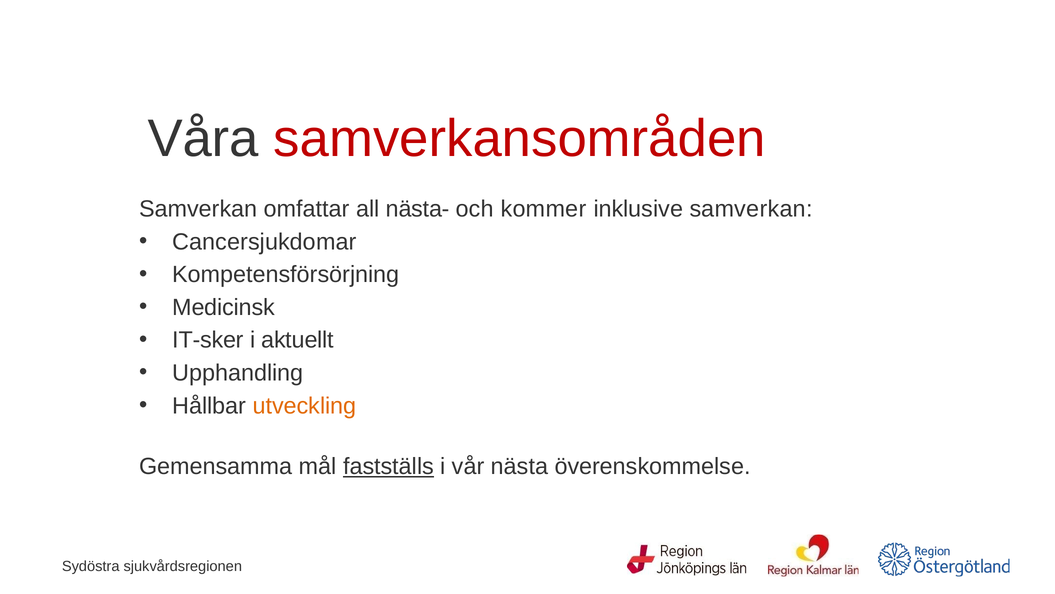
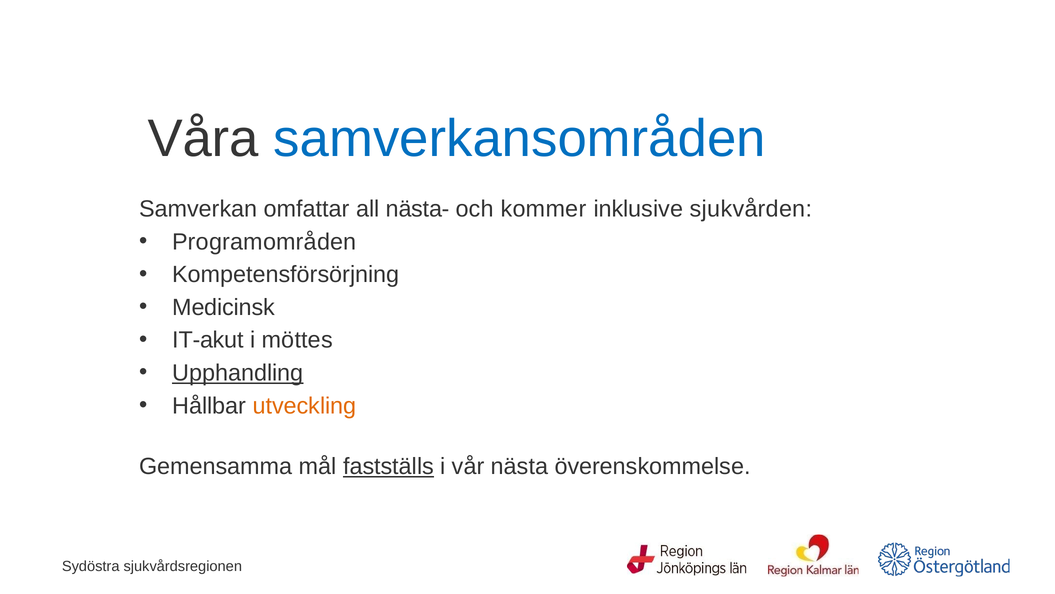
samverkansområden colour: red -> blue
inklusive samverkan: samverkan -> sjukvården
Cancersjukdomar: Cancersjukdomar -> Programområden
IT-sker: IT-sker -> IT-akut
aktuellt: aktuellt -> möttes
Upphandling underline: none -> present
